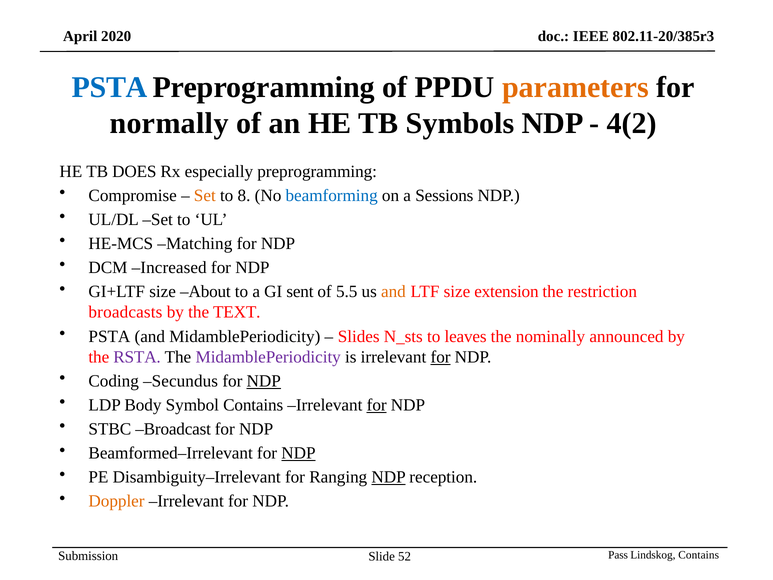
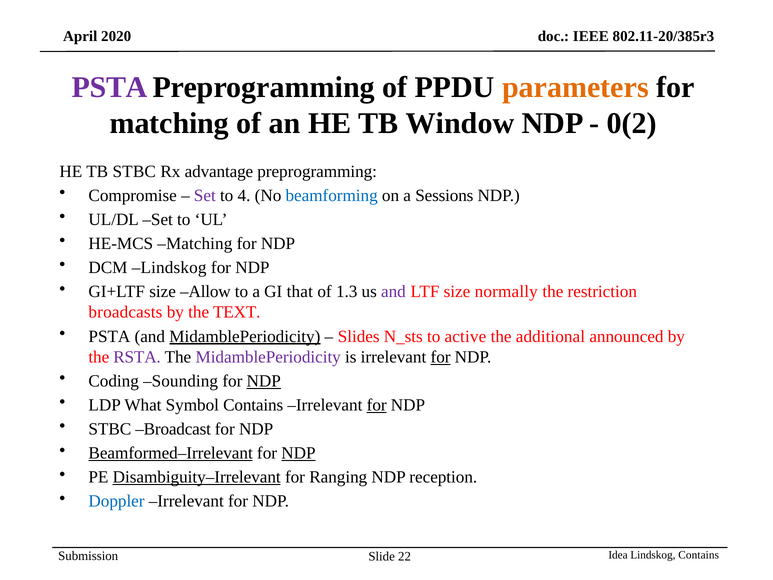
PSTA at (110, 87) colour: blue -> purple
normally at (169, 123): normally -> matching
Symbols: Symbols -> Window
4(2: 4(2 -> 0(2
TB DOES: DOES -> STBC
especially: especially -> advantage
Set at (205, 195) colour: orange -> purple
8: 8 -> 4
DCM Increased: Increased -> Lindskog
About: About -> Allow
sent: sent -> that
5.5: 5.5 -> 1.3
and at (393, 292) colour: orange -> purple
extension: extension -> normally
MidamblePeriodicity at (245, 336) underline: none -> present
leaves: leaves -> active
nominally: nominally -> additional
Secundus: Secundus -> Sounding
Body: Body -> What
Beamformed–Irrelevant underline: none -> present
Disambiguity–Irrelevant underline: none -> present
NDP at (389, 477) underline: present -> none
Doppler colour: orange -> blue
Pass: Pass -> Idea
52: 52 -> 22
